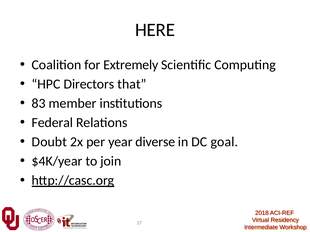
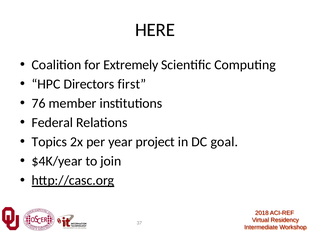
that: that -> first
83: 83 -> 76
Doubt: Doubt -> Topics
diverse: diverse -> project
